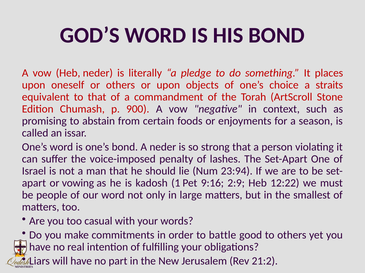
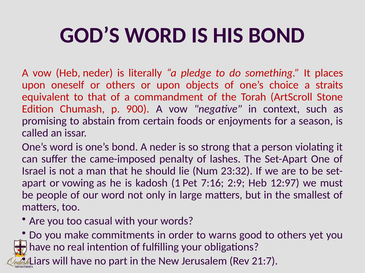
voice-imposed: voice-imposed -> came-imposed
23:94: 23:94 -> 23:32
9:16: 9:16 -> 7:16
12:22: 12:22 -> 12:97
battle: battle -> warns
21:2: 21:2 -> 21:7
